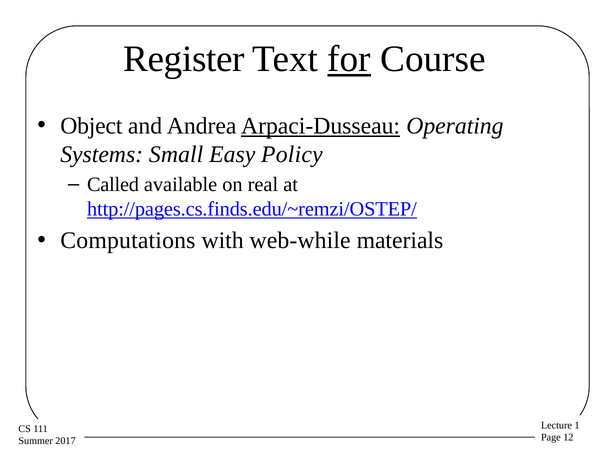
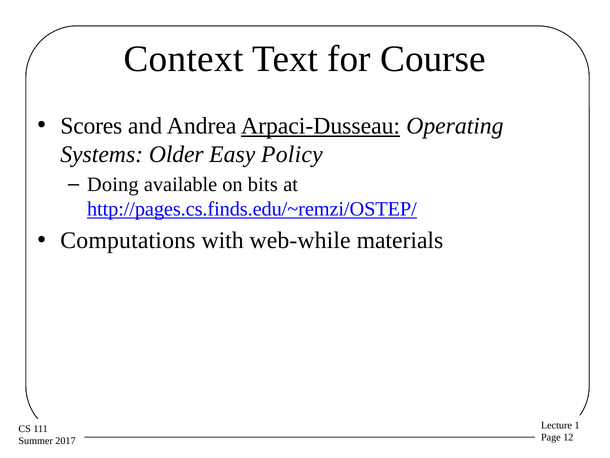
Register: Register -> Context
for underline: present -> none
Object: Object -> Scores
Small: Small -> Older
Called: Called -> Doing
real: real -> bits
